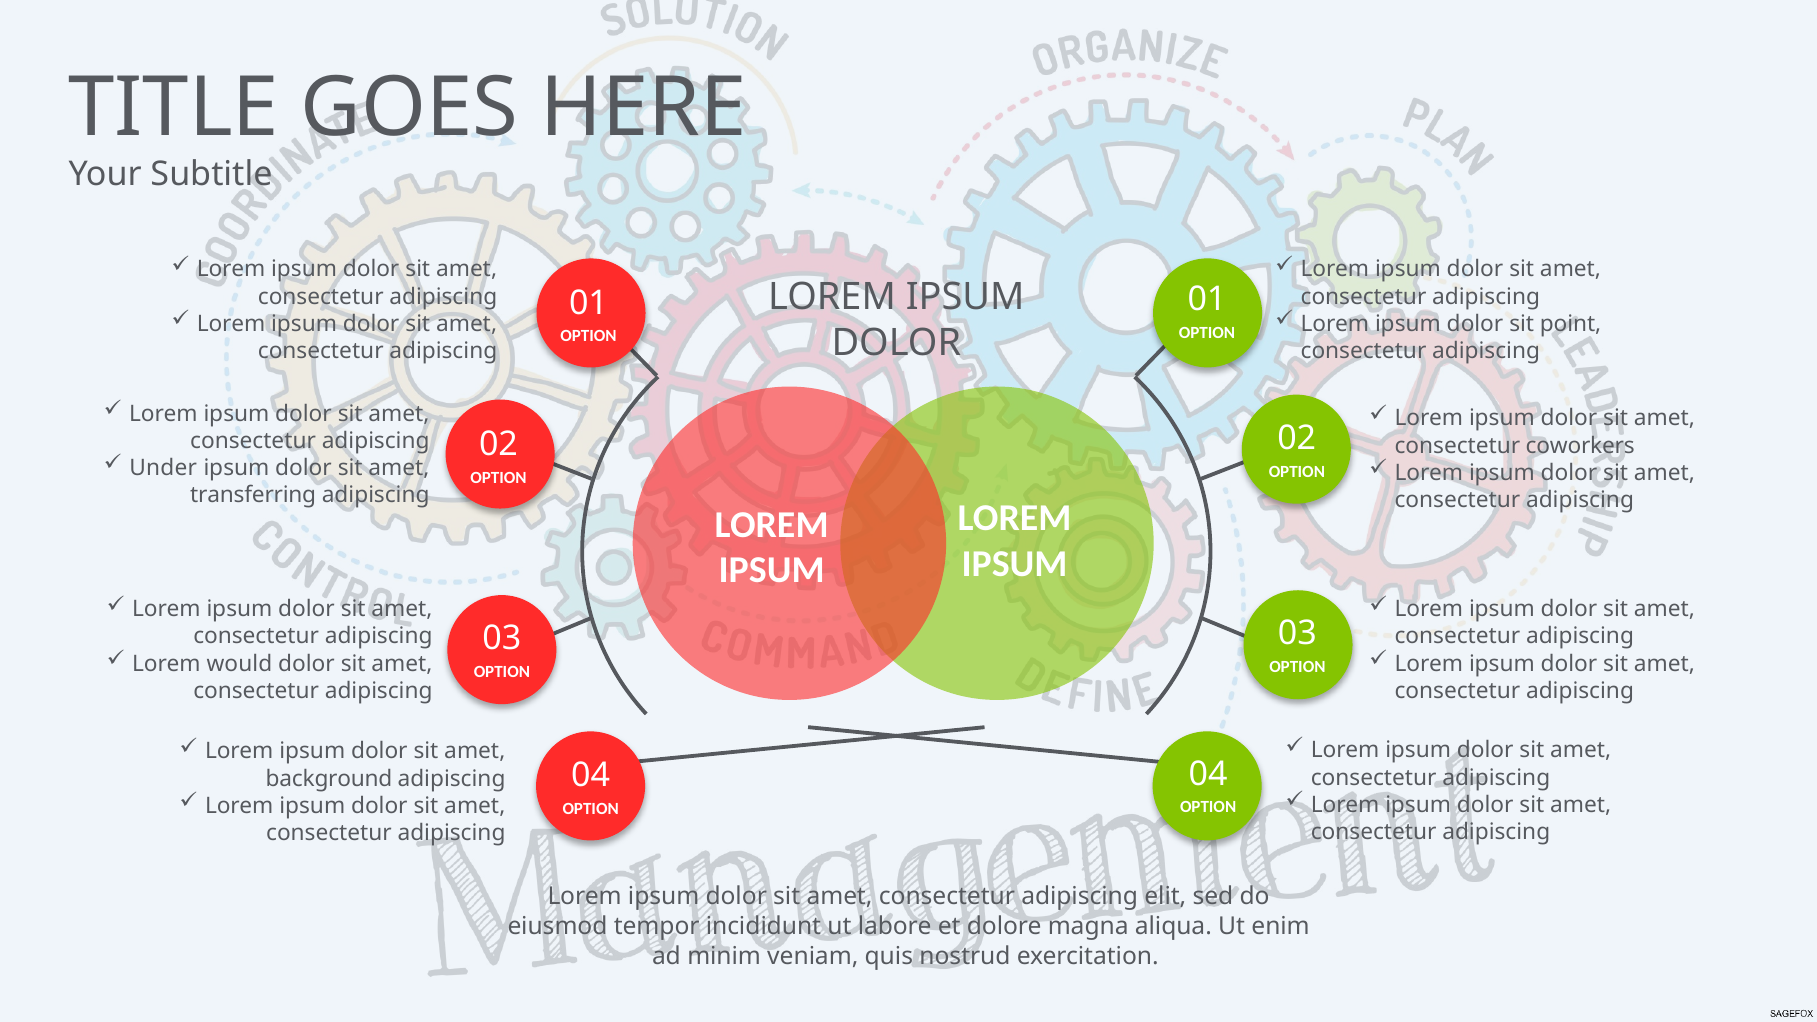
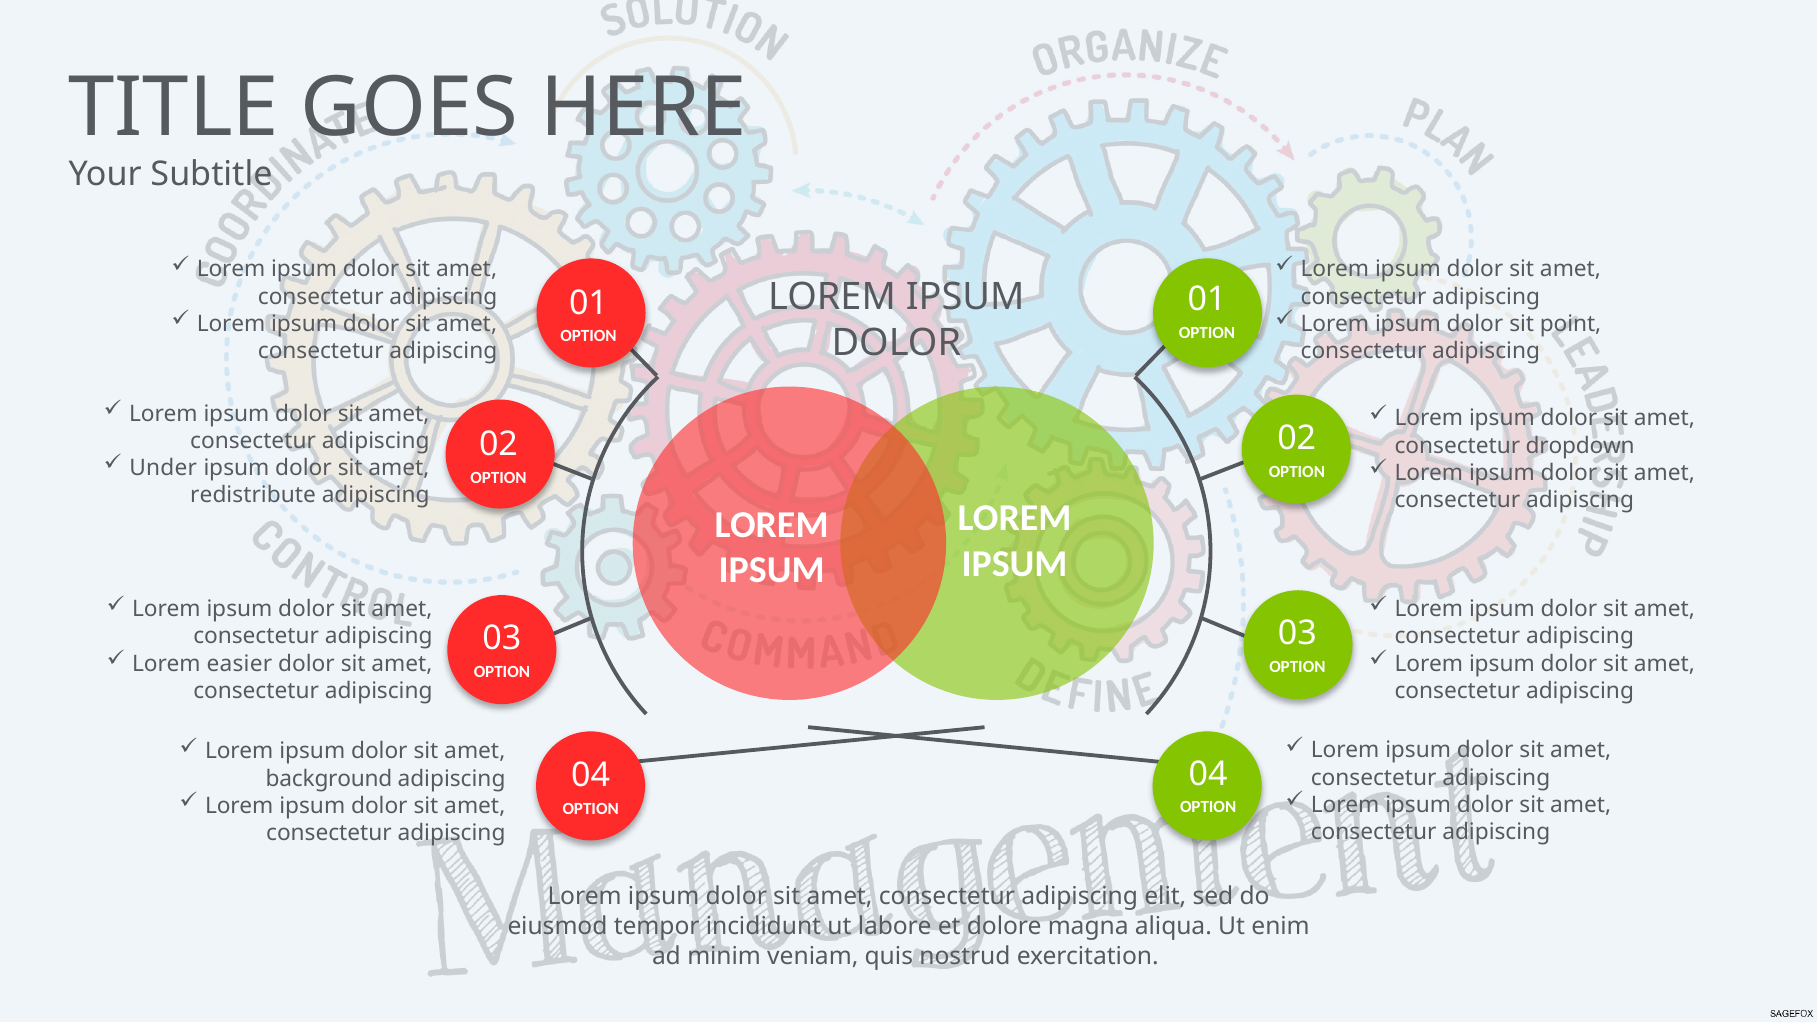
coworkers: coworkers -> dropdown
transferring: transferring -> redistribute
would: would -> easier
